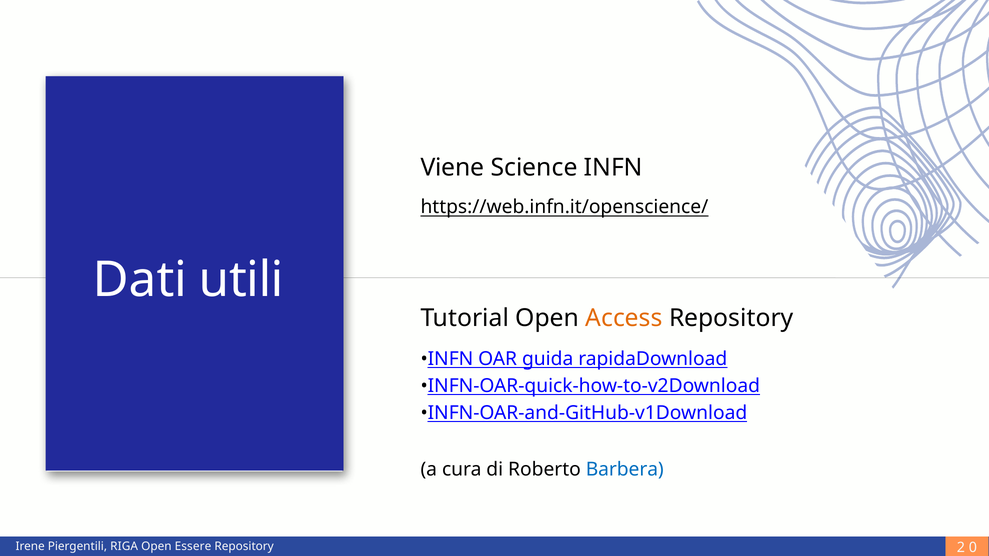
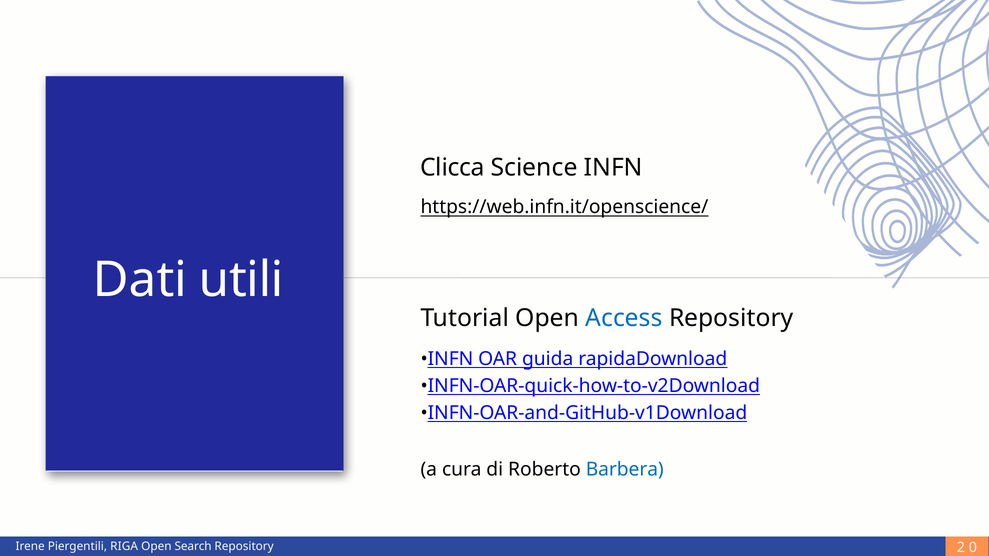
Viene: Viene -> Clicca
Access colour: orange -> blue
Essere: Essere -> Search
